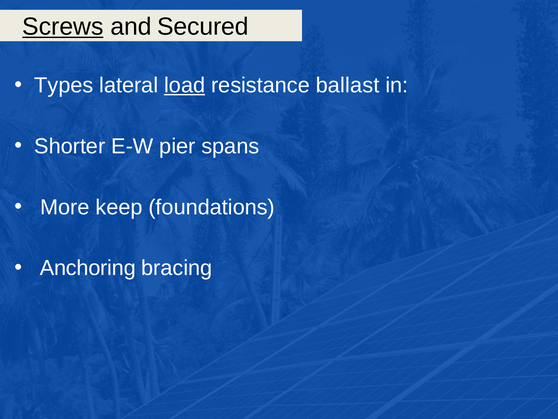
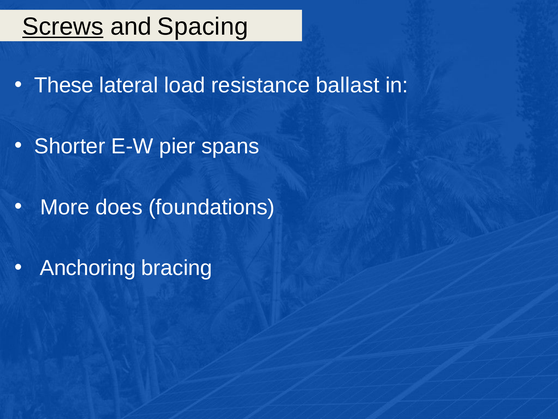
Secured: Secured -> Spacing
Types: Types -> These
load underline: present -> none
keep: keep -> does
